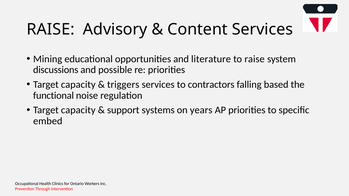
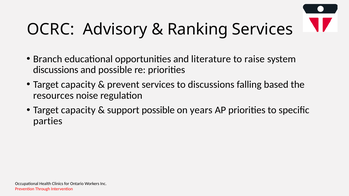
RAISE at (51, 29): RAISE -> OCRC
Content: Content -> Ranking
Mining: Mining -> Branch
triggers: triggers -> prevent
to contractors: contractors -> discussions
functional: functional -> resources
support systems: systems -> possible
embed: embed -> parties
